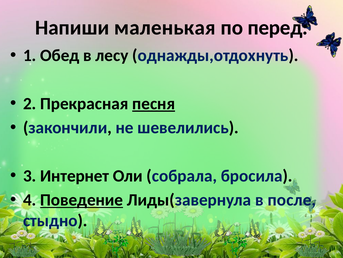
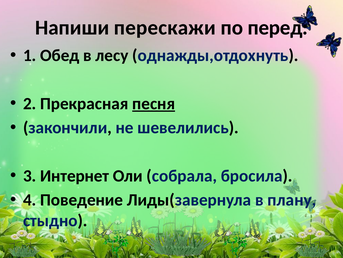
маленькая: маленькая -> перескажи
Поведение underline: present -> none
после: после -> плану
